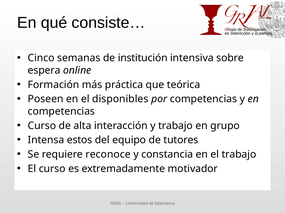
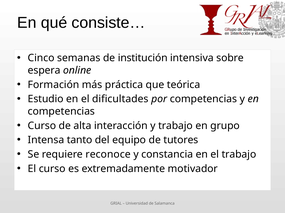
Poseen: Poseen -> Estudio
disponibles: disponibles -> dificultades
estos: estos -> tanto
